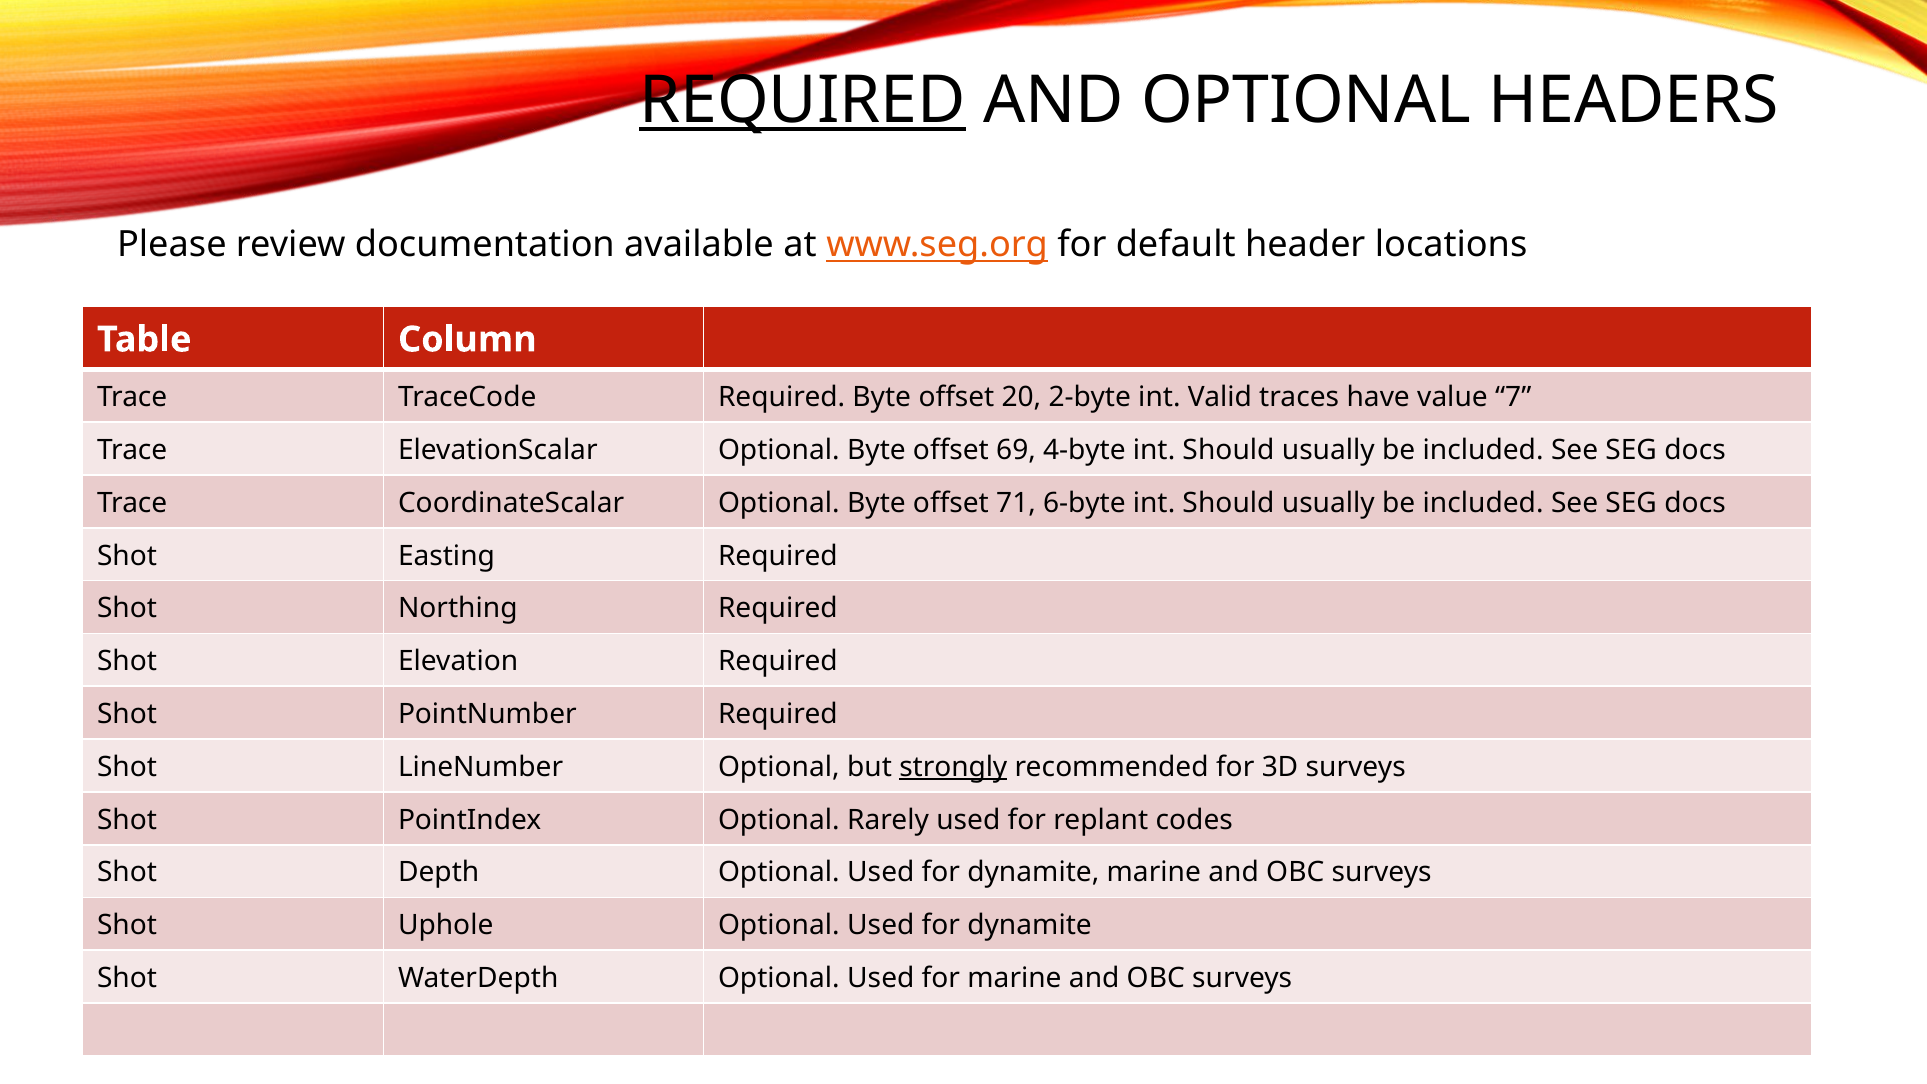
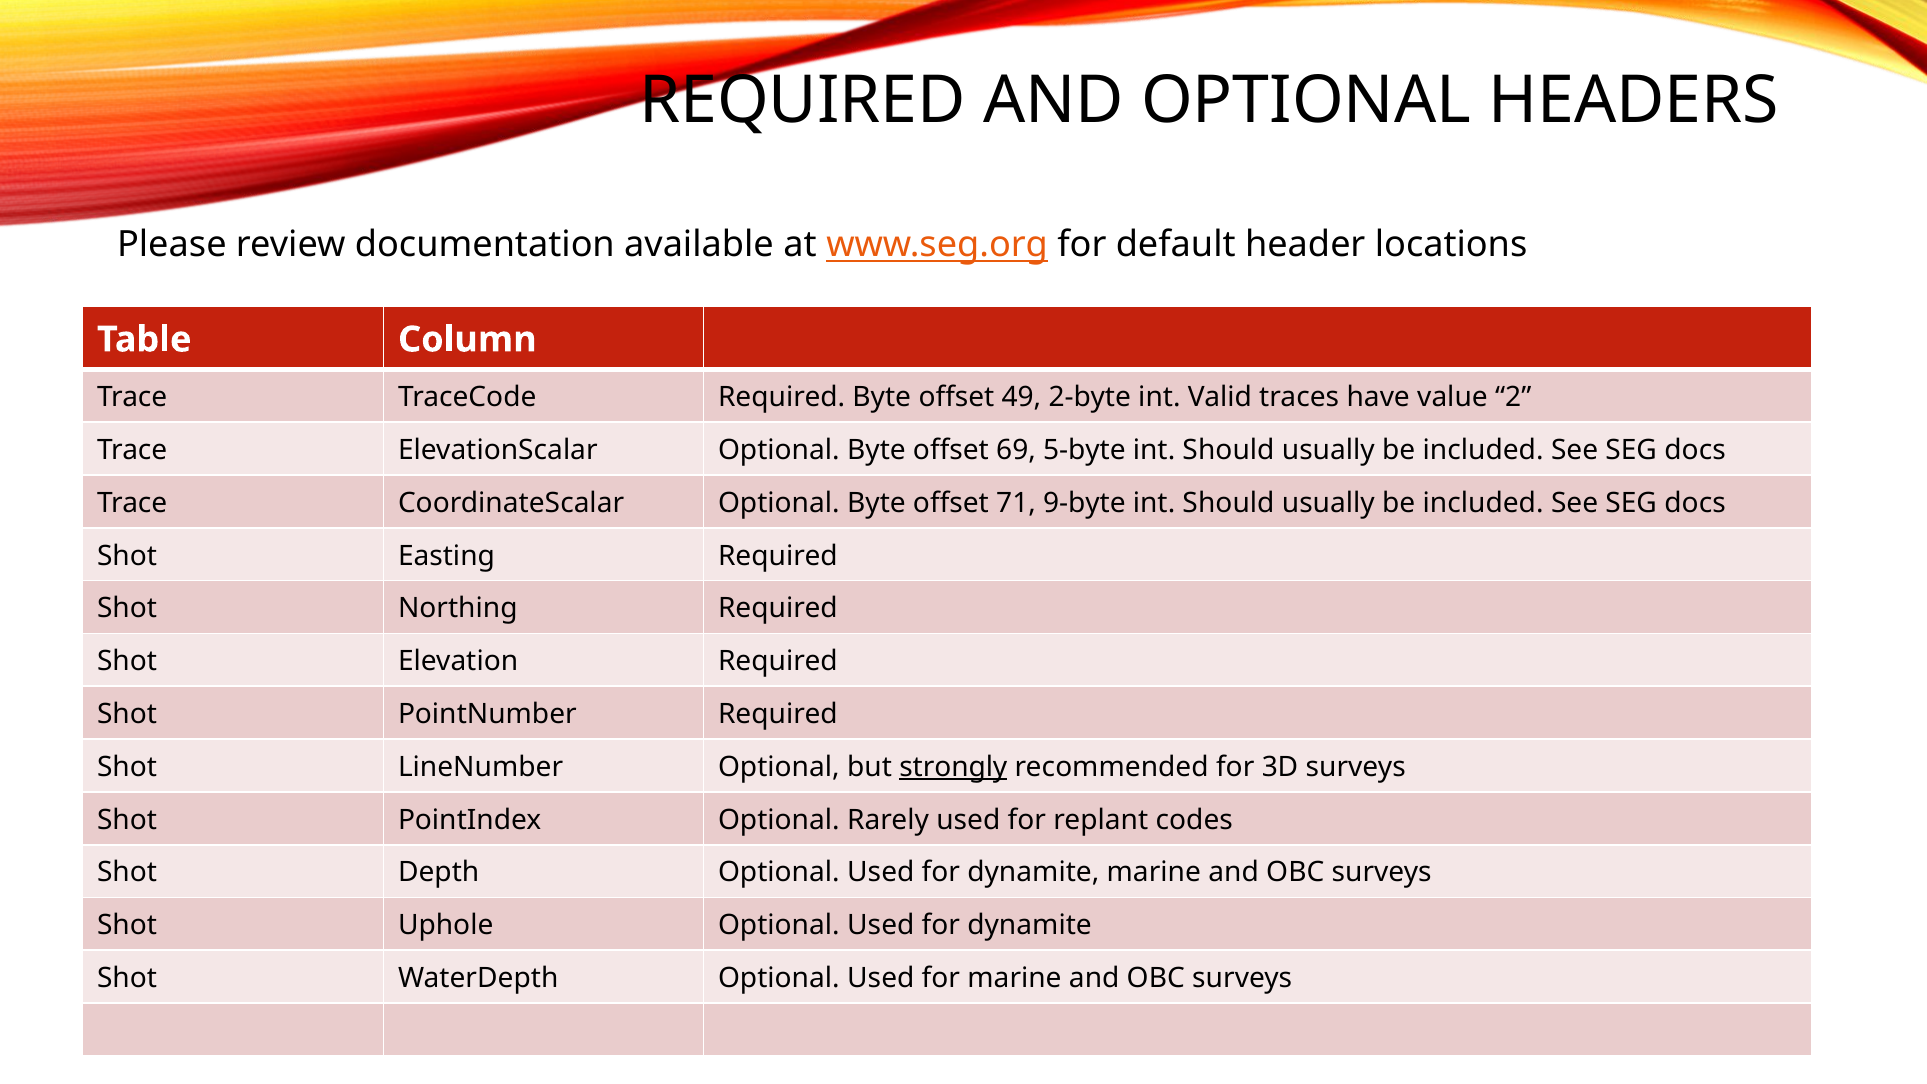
REQUIRED at (803, 100) underline: present -> none
20: 20 -> 49
7: 7 -> 2
4-byte: 4-byte -> 5-byte
6-byte: 6-byte -> 9-byte
